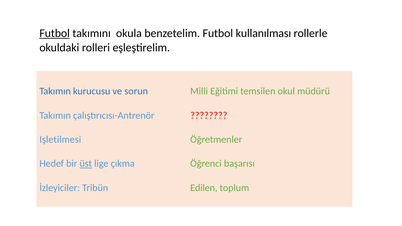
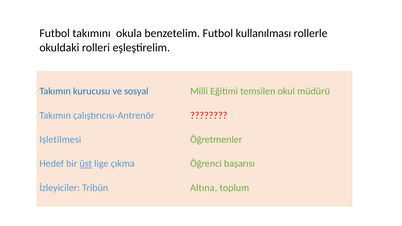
Futbol at (55, 33) underline: present -> none
sorun: sorun -> sosyal
Edilen: Edilen -> Altına
